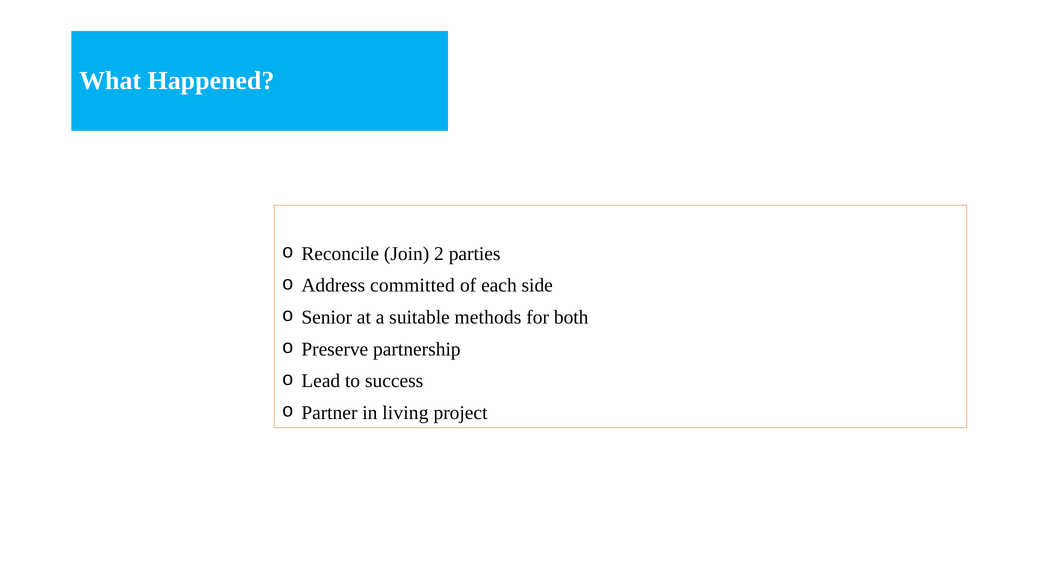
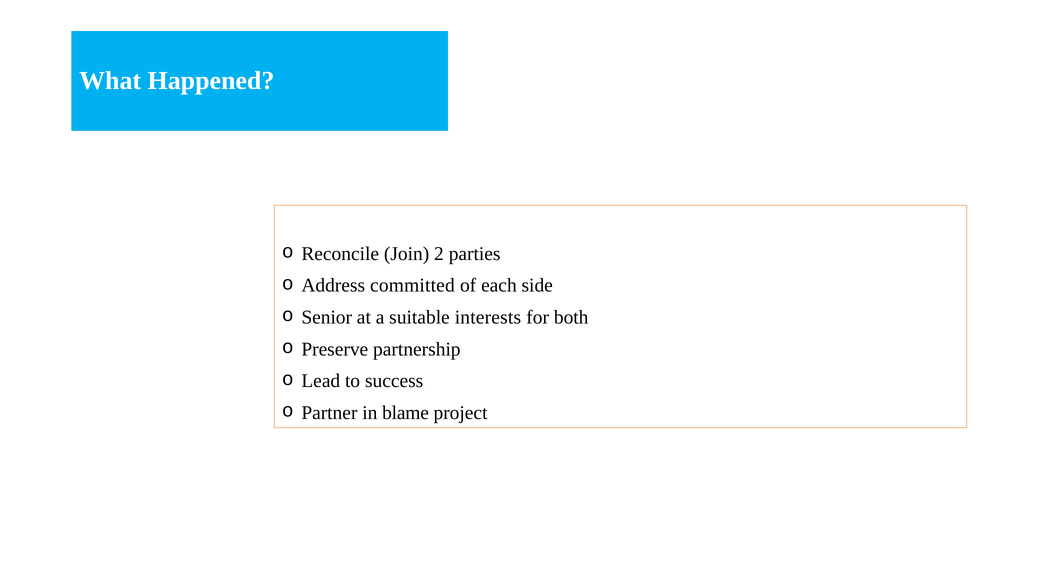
methods: methods -> interests
living: living -> blame
